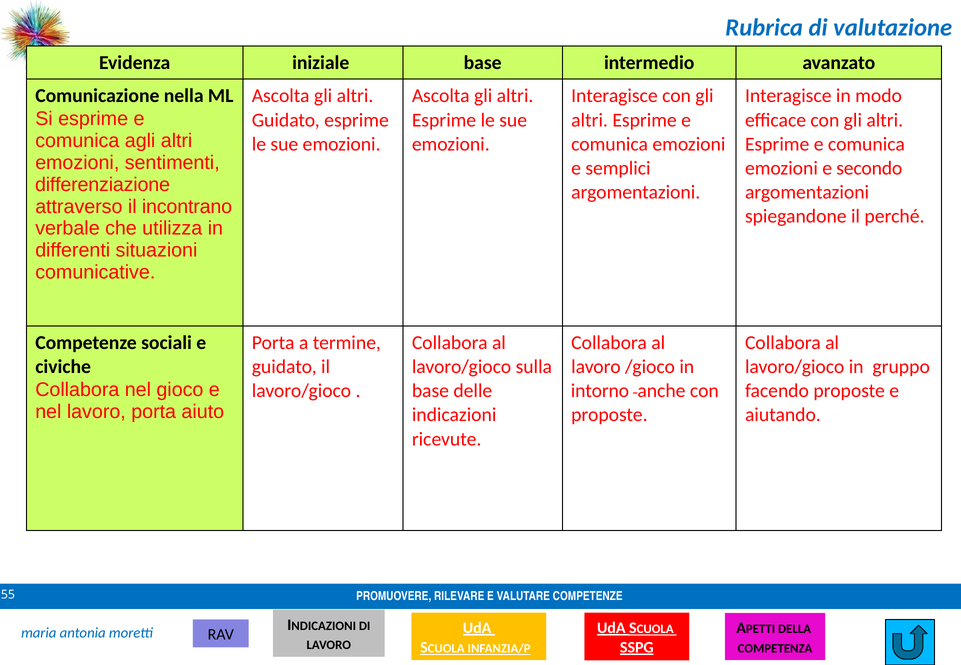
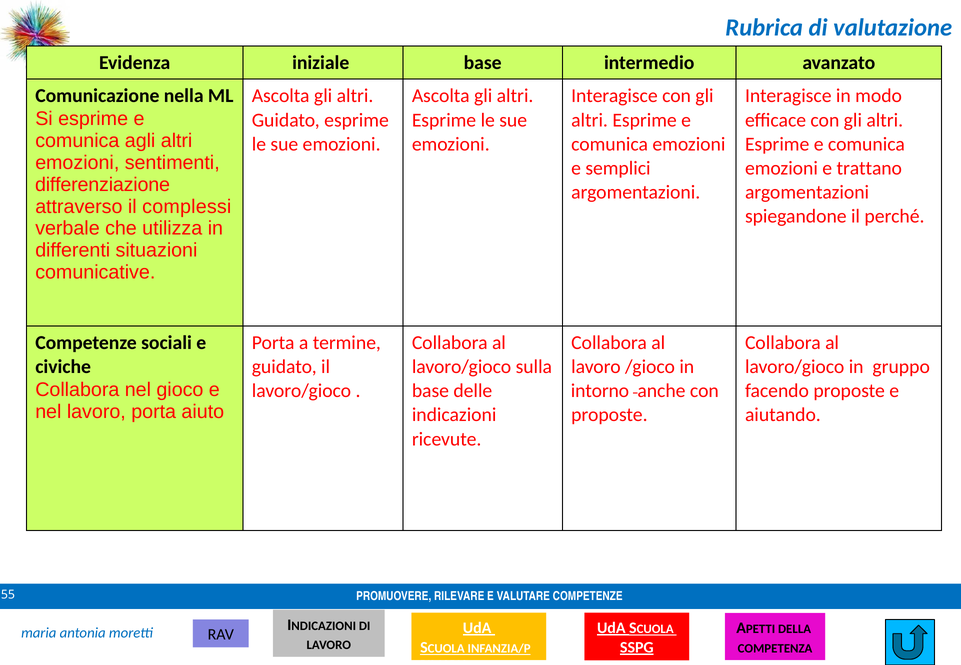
secondo: secondo -> trattano
incontrano: incontrano -> complessi
